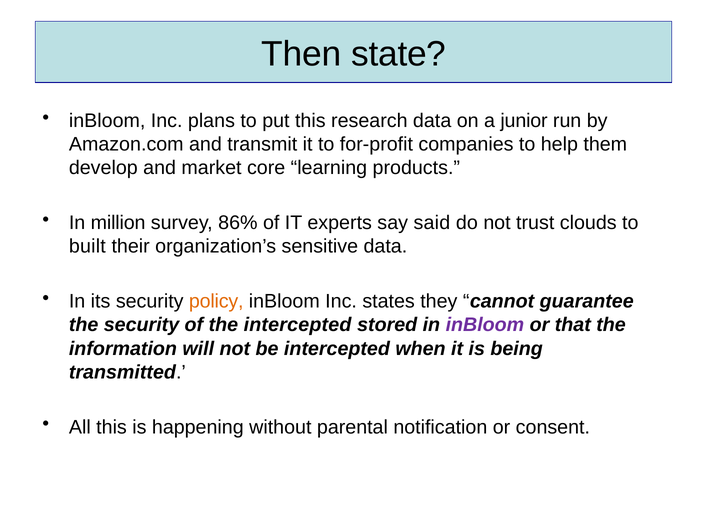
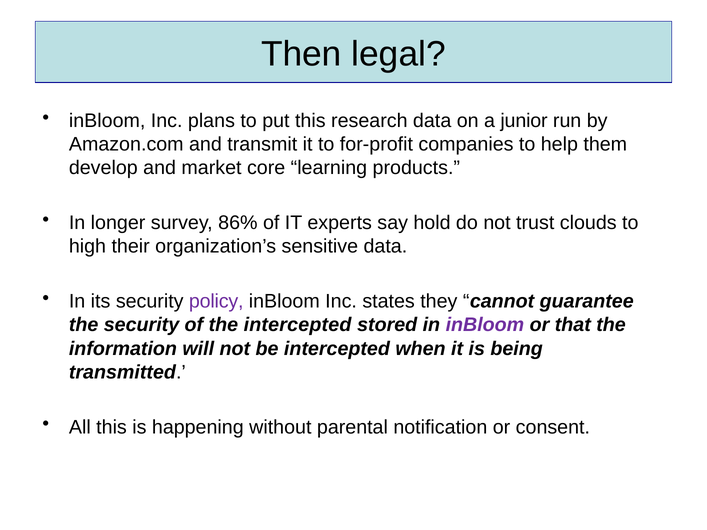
state: state -> legal
million: million -> longer
said: said -> hold
built: built -> high
policy colour: orange -> purple
